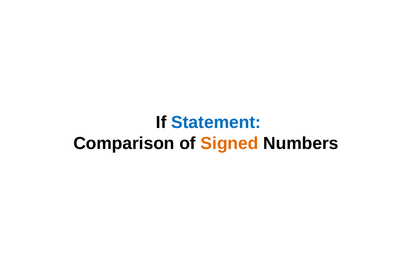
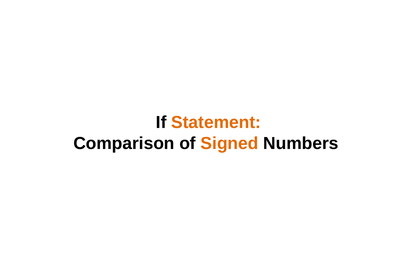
Statement colour: blue -> orange
